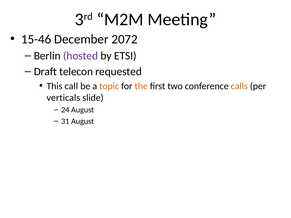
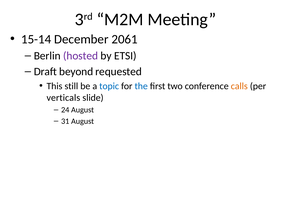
15-46: 15-46 -> 15-14
2072: 2072 -> 2061
telecon: telecon -> beyond
call: call -> still
topic colour: orange -> blue
the colour: orange -> blue
